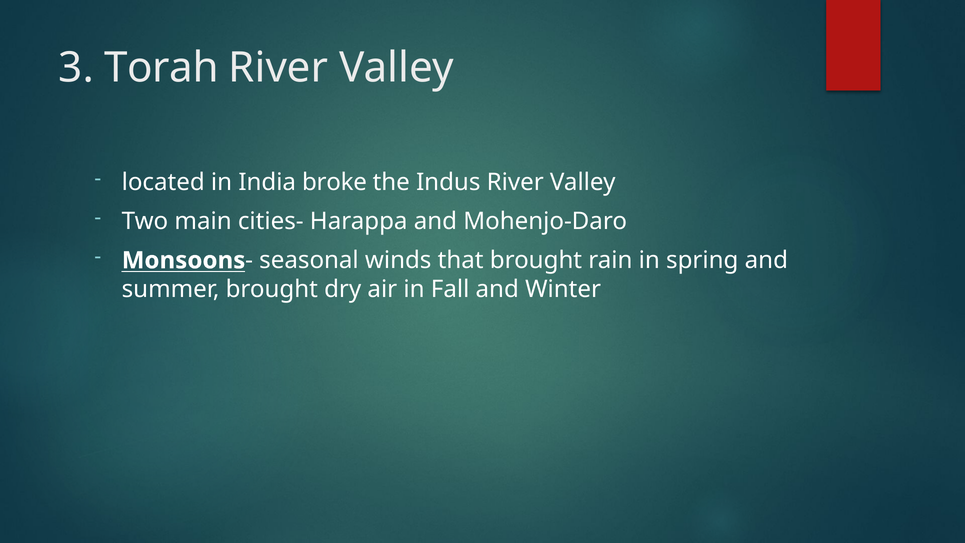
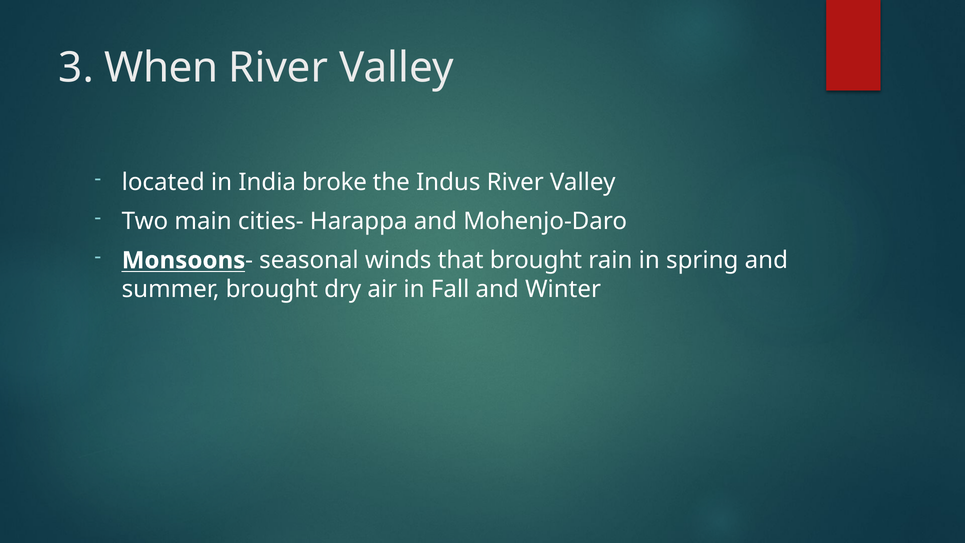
Torah: Torah -> When
